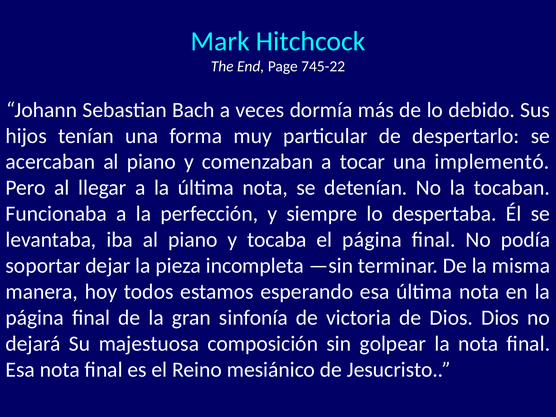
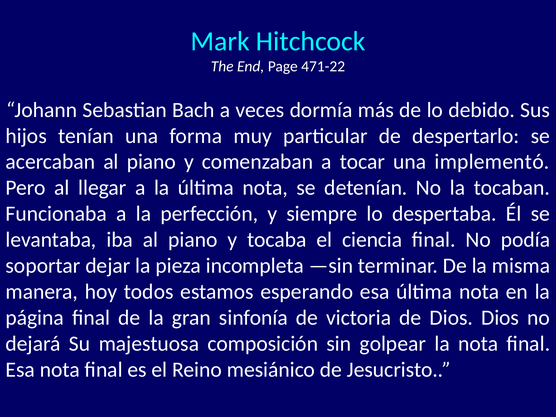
745-22: 745-22 -> 471-22
el página: página -> ciencia
